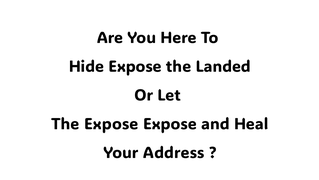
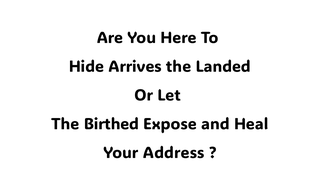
Hide Expose: Expose -> Arrives
The Expose: Expose -> Birthed
